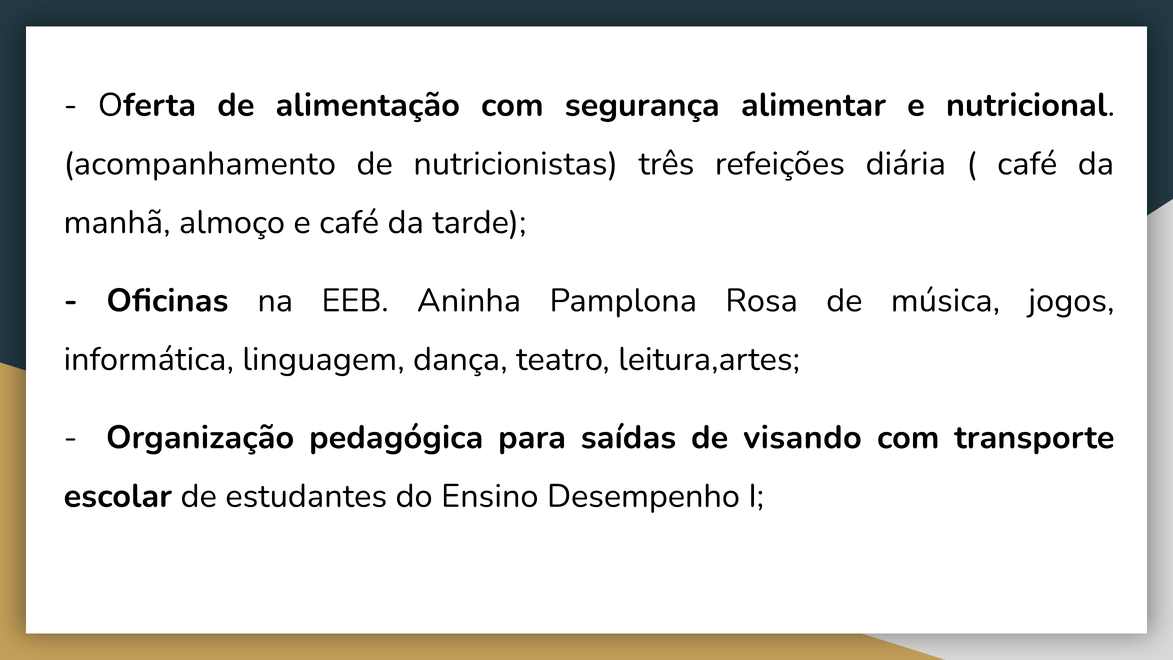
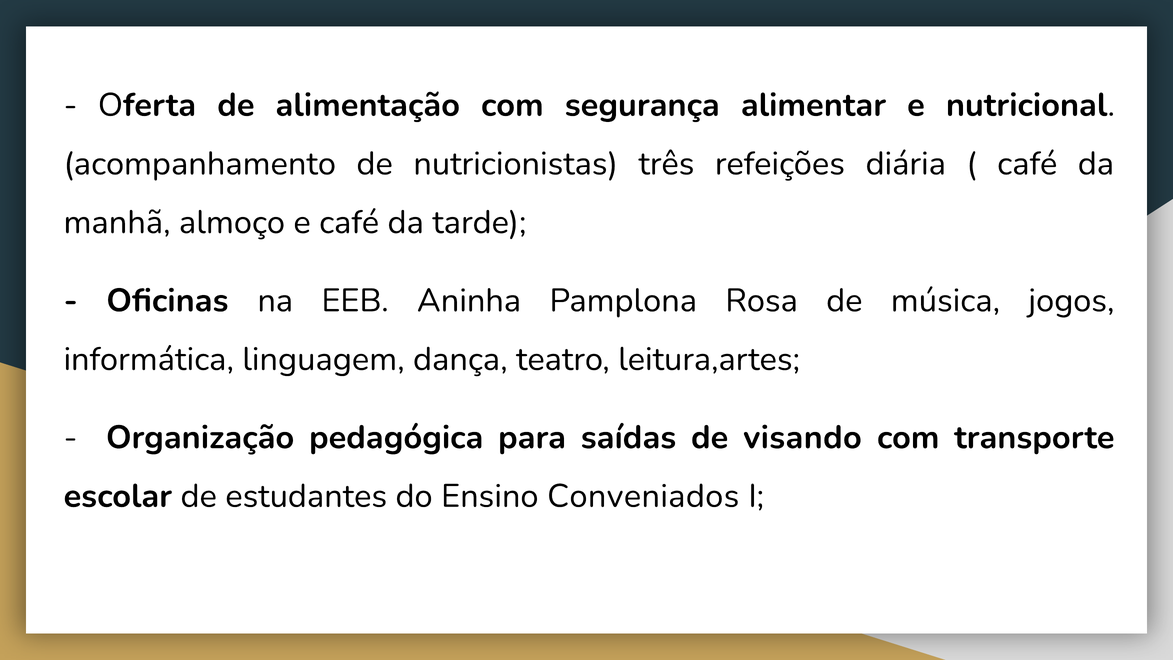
Desempenho: Desempenho -> Conveniados
